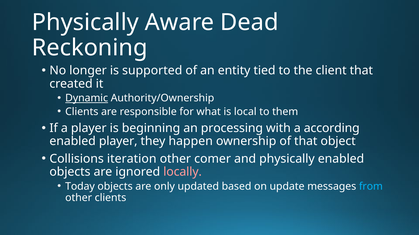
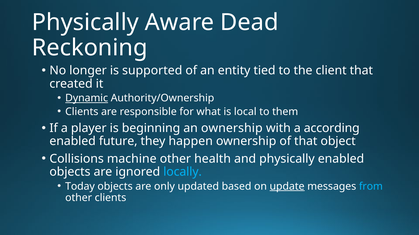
an processing: processing -> ownership
enabled player: player -> future
iteration: iteration -> machine
comer: comer -> health
locally colour: pink -> light blue
update underline: none -> present
